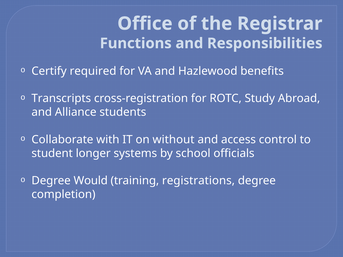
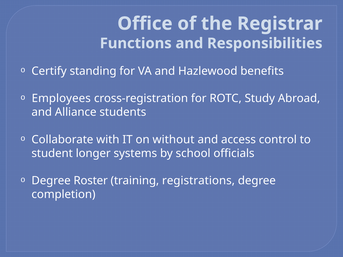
required: required -> standing
Transcripts: Transcripts -> Employees
Would: Would -> Roster
